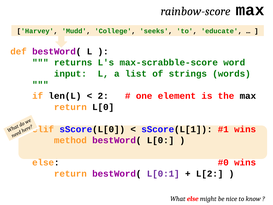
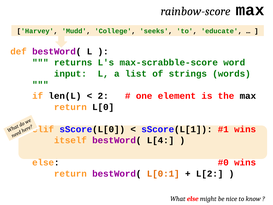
method: method -> itself
bestWord( L[0: L[0 -> L[4
L[0:1 colour: purple -> orange
